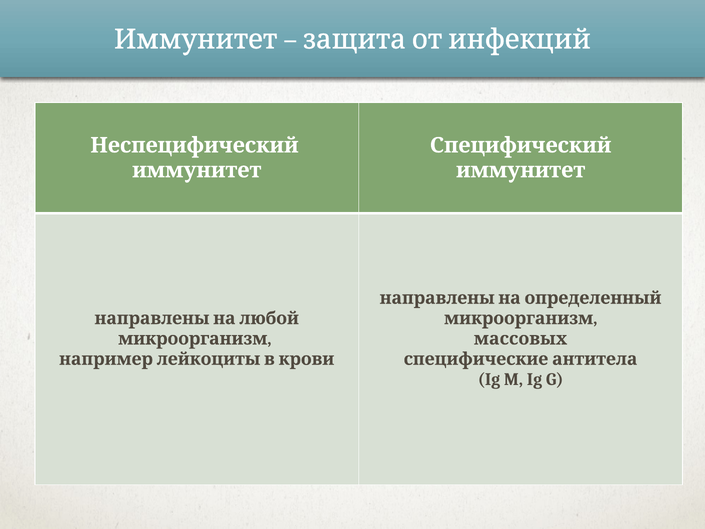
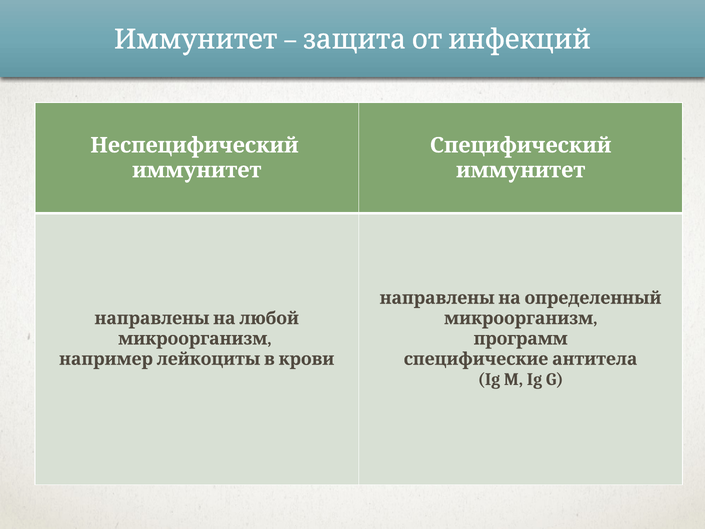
массовых: массовых -> программ
